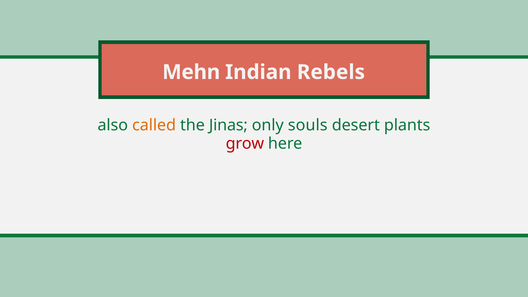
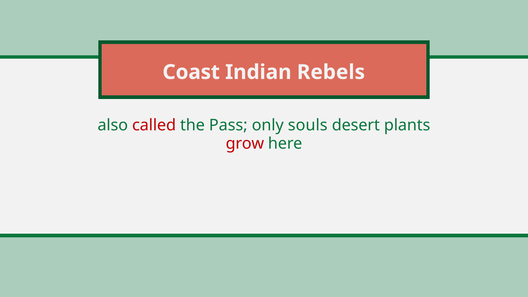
Mehn: Mehn -> Coast
called colour: orange -> red
Jinas: Jinas -> Pass
